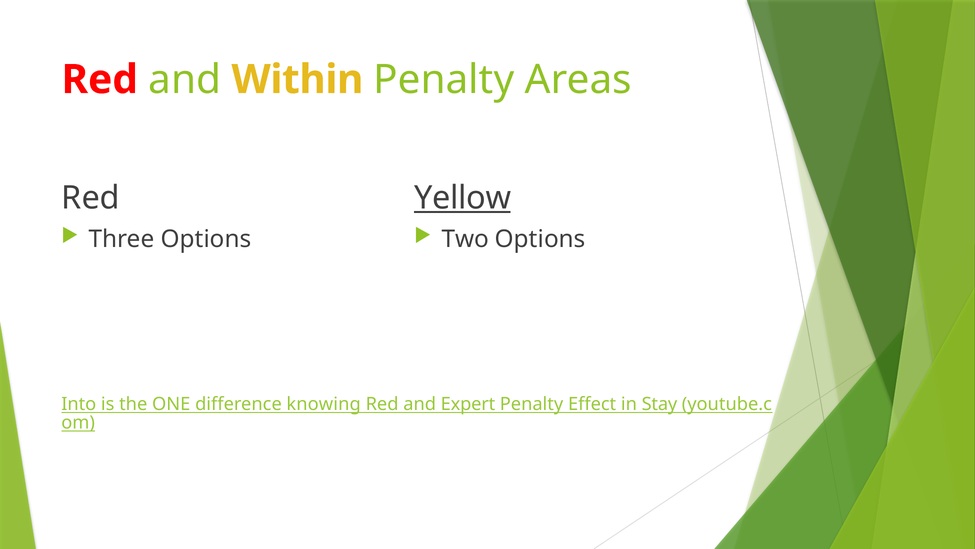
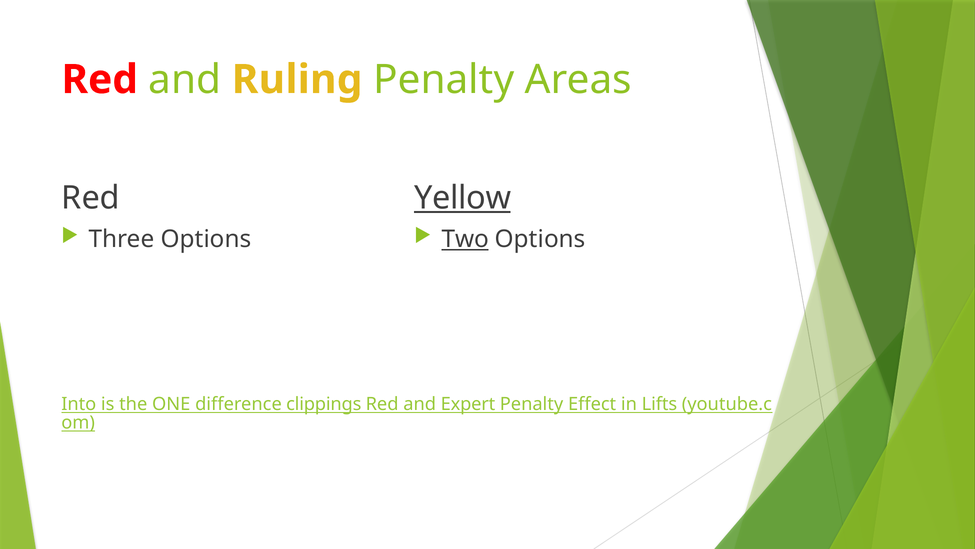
Within: Within -> Ruling
Two underline: none -> present
knowing: knowing -> clippings
Stay: Stay -> Lifts
